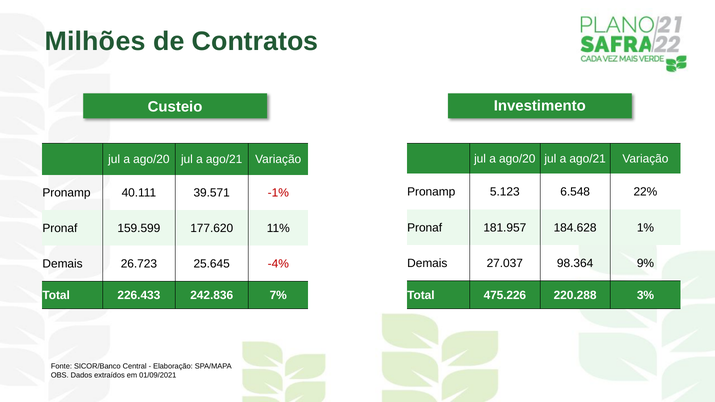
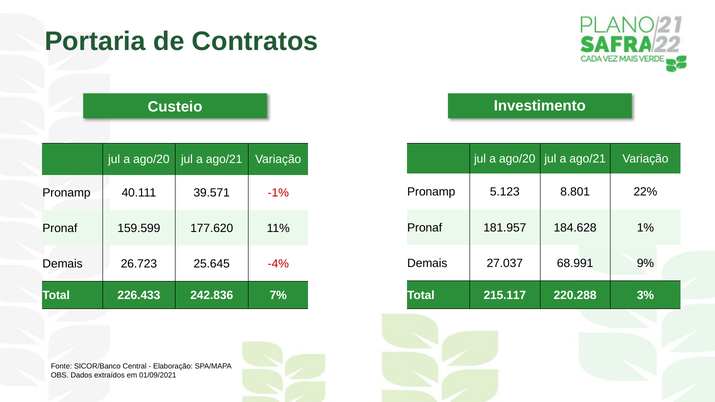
Milhões: Milhões -> Portaria
6.548: 6.548 -> 8.801
98.364: 98.364 -> 68.991
475.226: 475.226 -> 215.117
